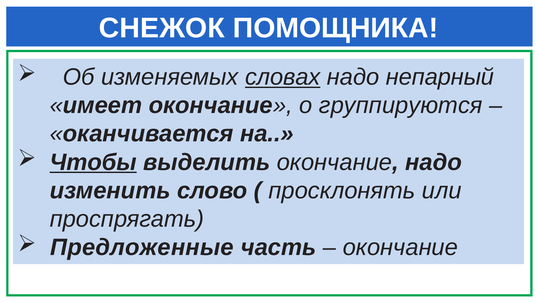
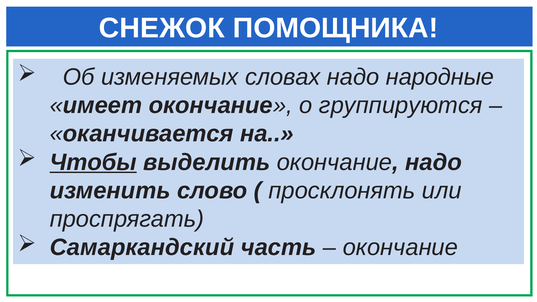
словах underline: present -> none
непарный: непарный -> народные
Предложенные: Предложенные -> Самаркандский
